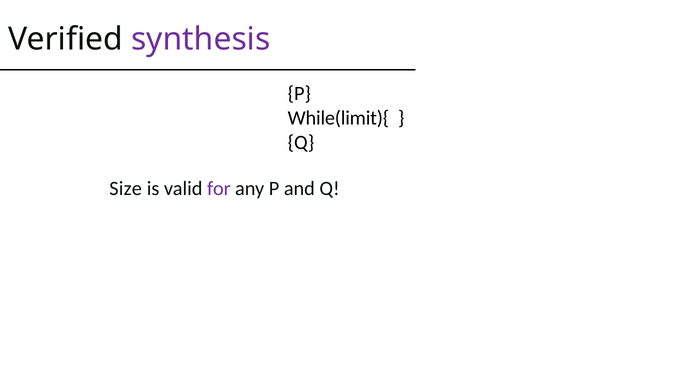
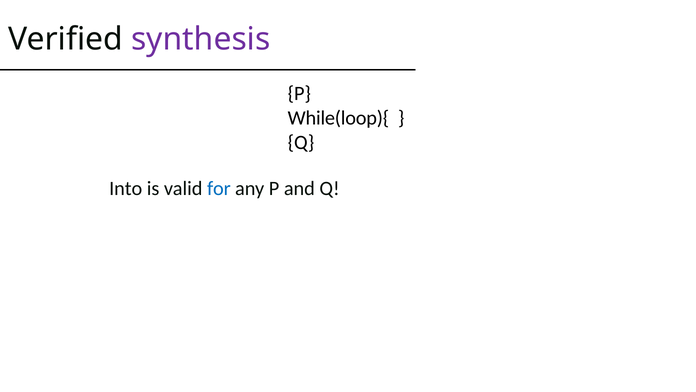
While(limit){: While(limit){ -> While(loop){
Size: Size -> Into
for colour: purple -> blue
